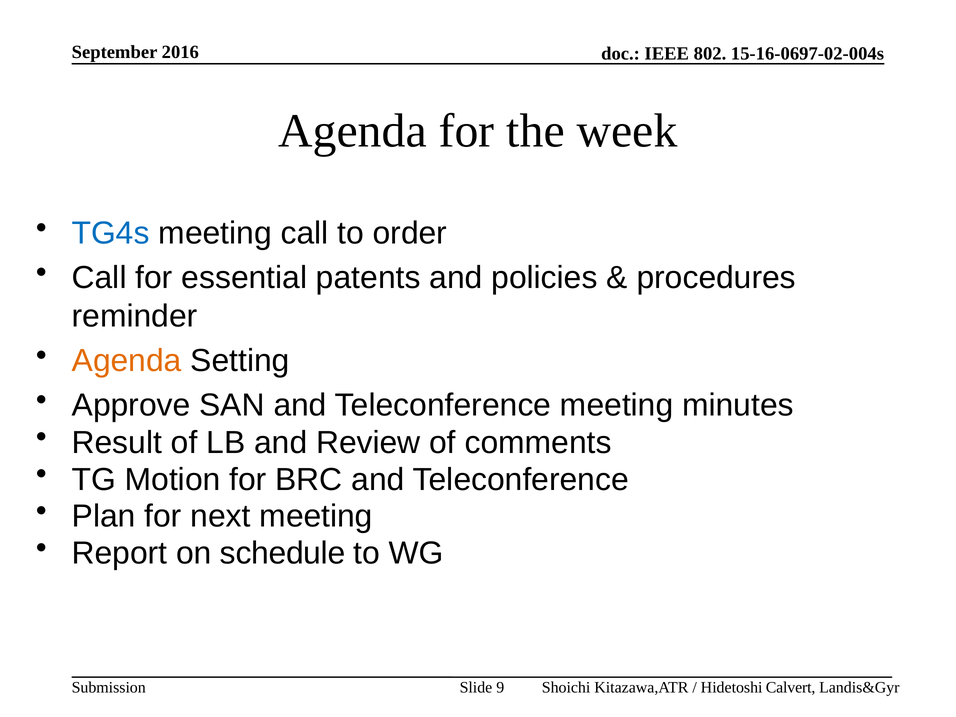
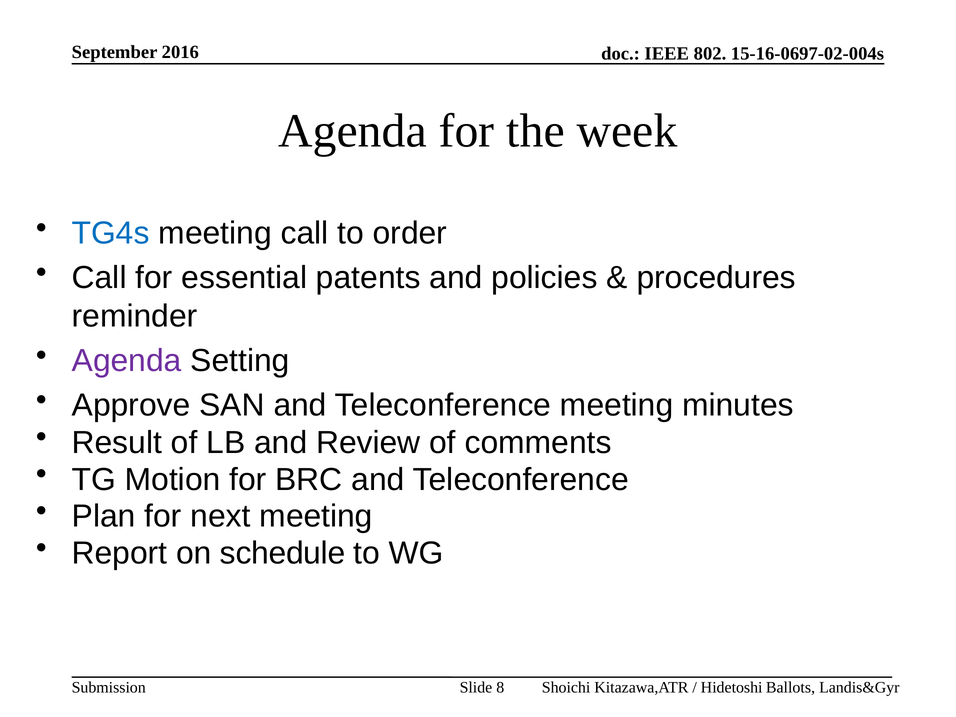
Agenda at (127, 361) colour: orange -> purple
9: 9 -> 8
Calvert: Calvert -> Ballots
